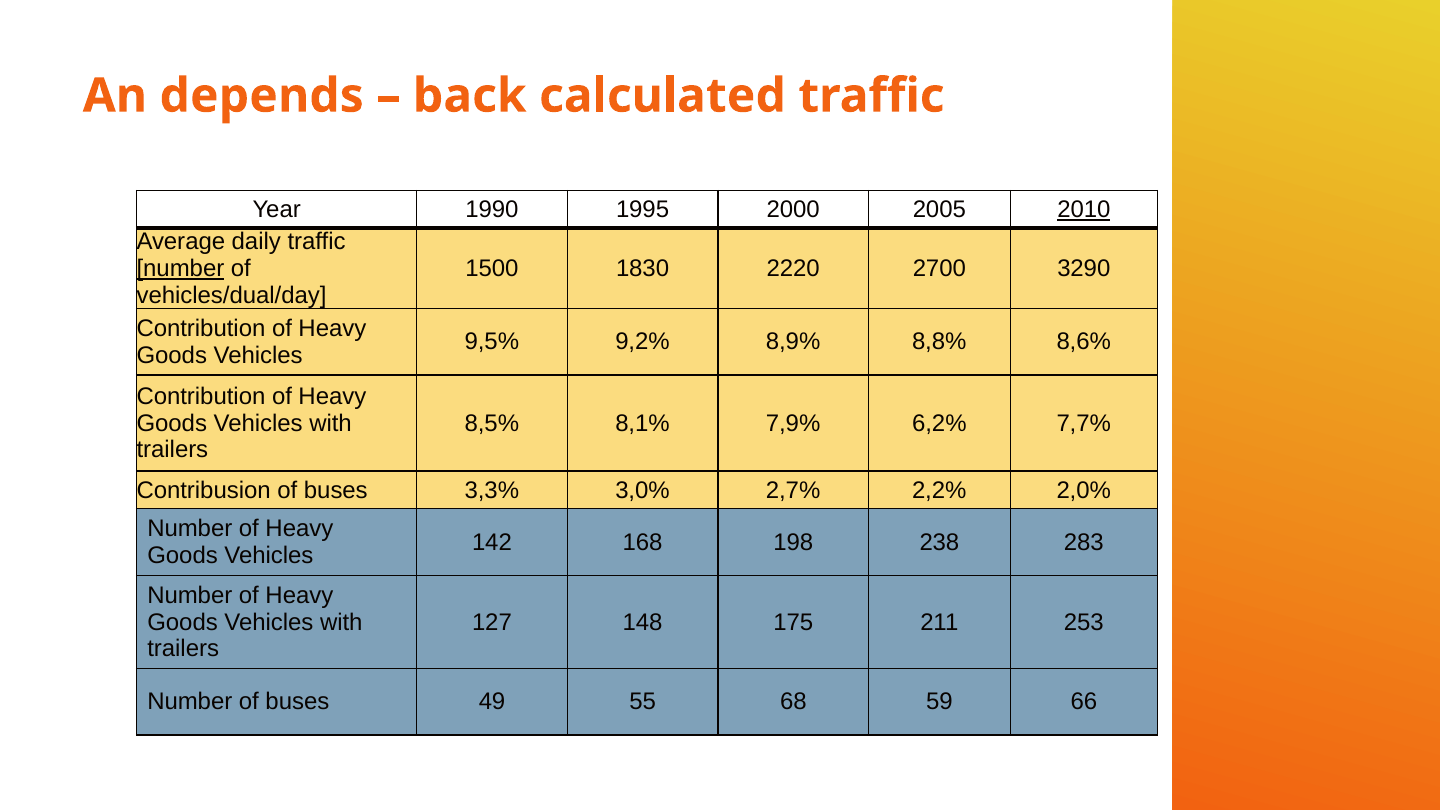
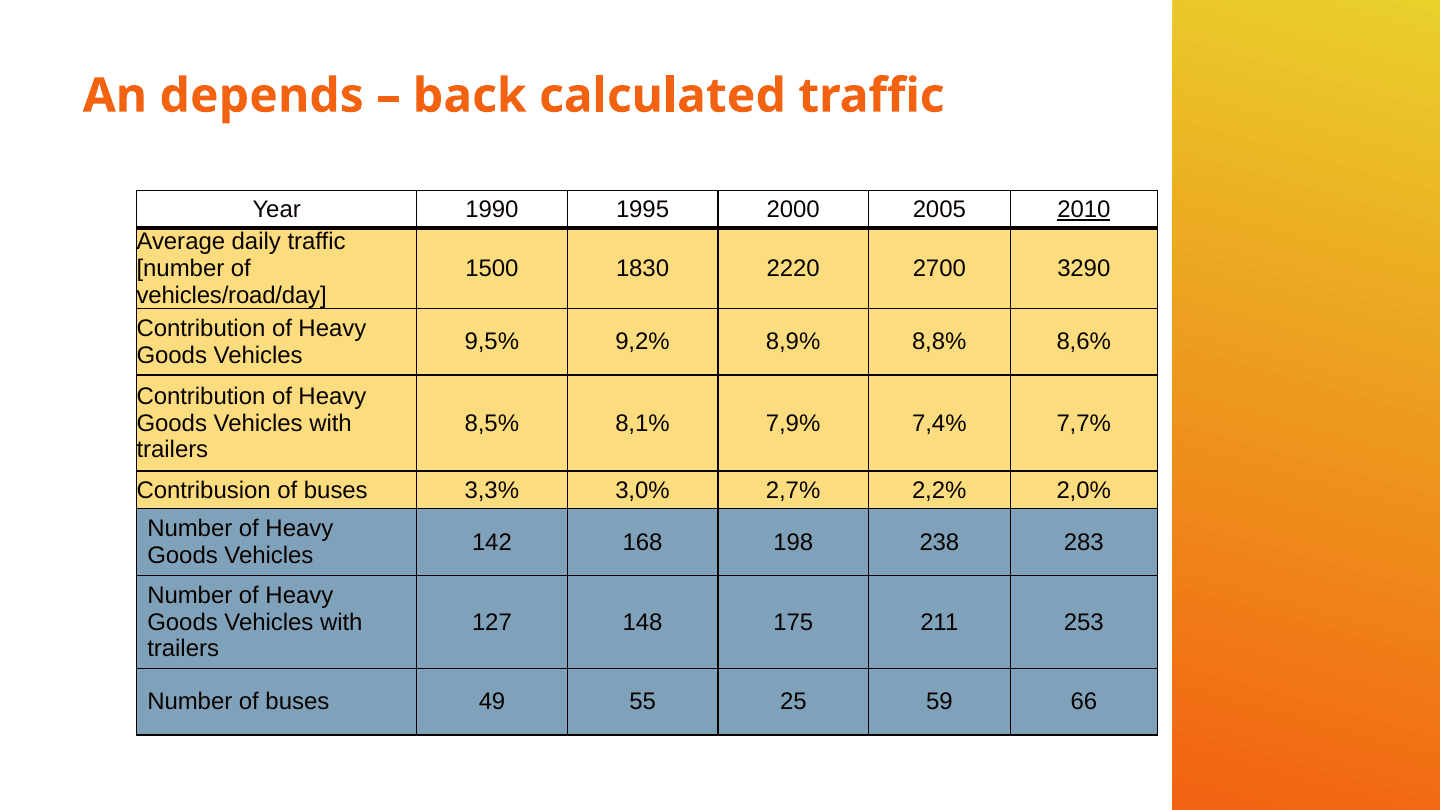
number at (180, 269) underline: present -> none
vehicles/dual/day: vehicles/dual/day -> vehicles/road/day
6,2%: 6,2% -> 7,4%
68: 68 -> 25
